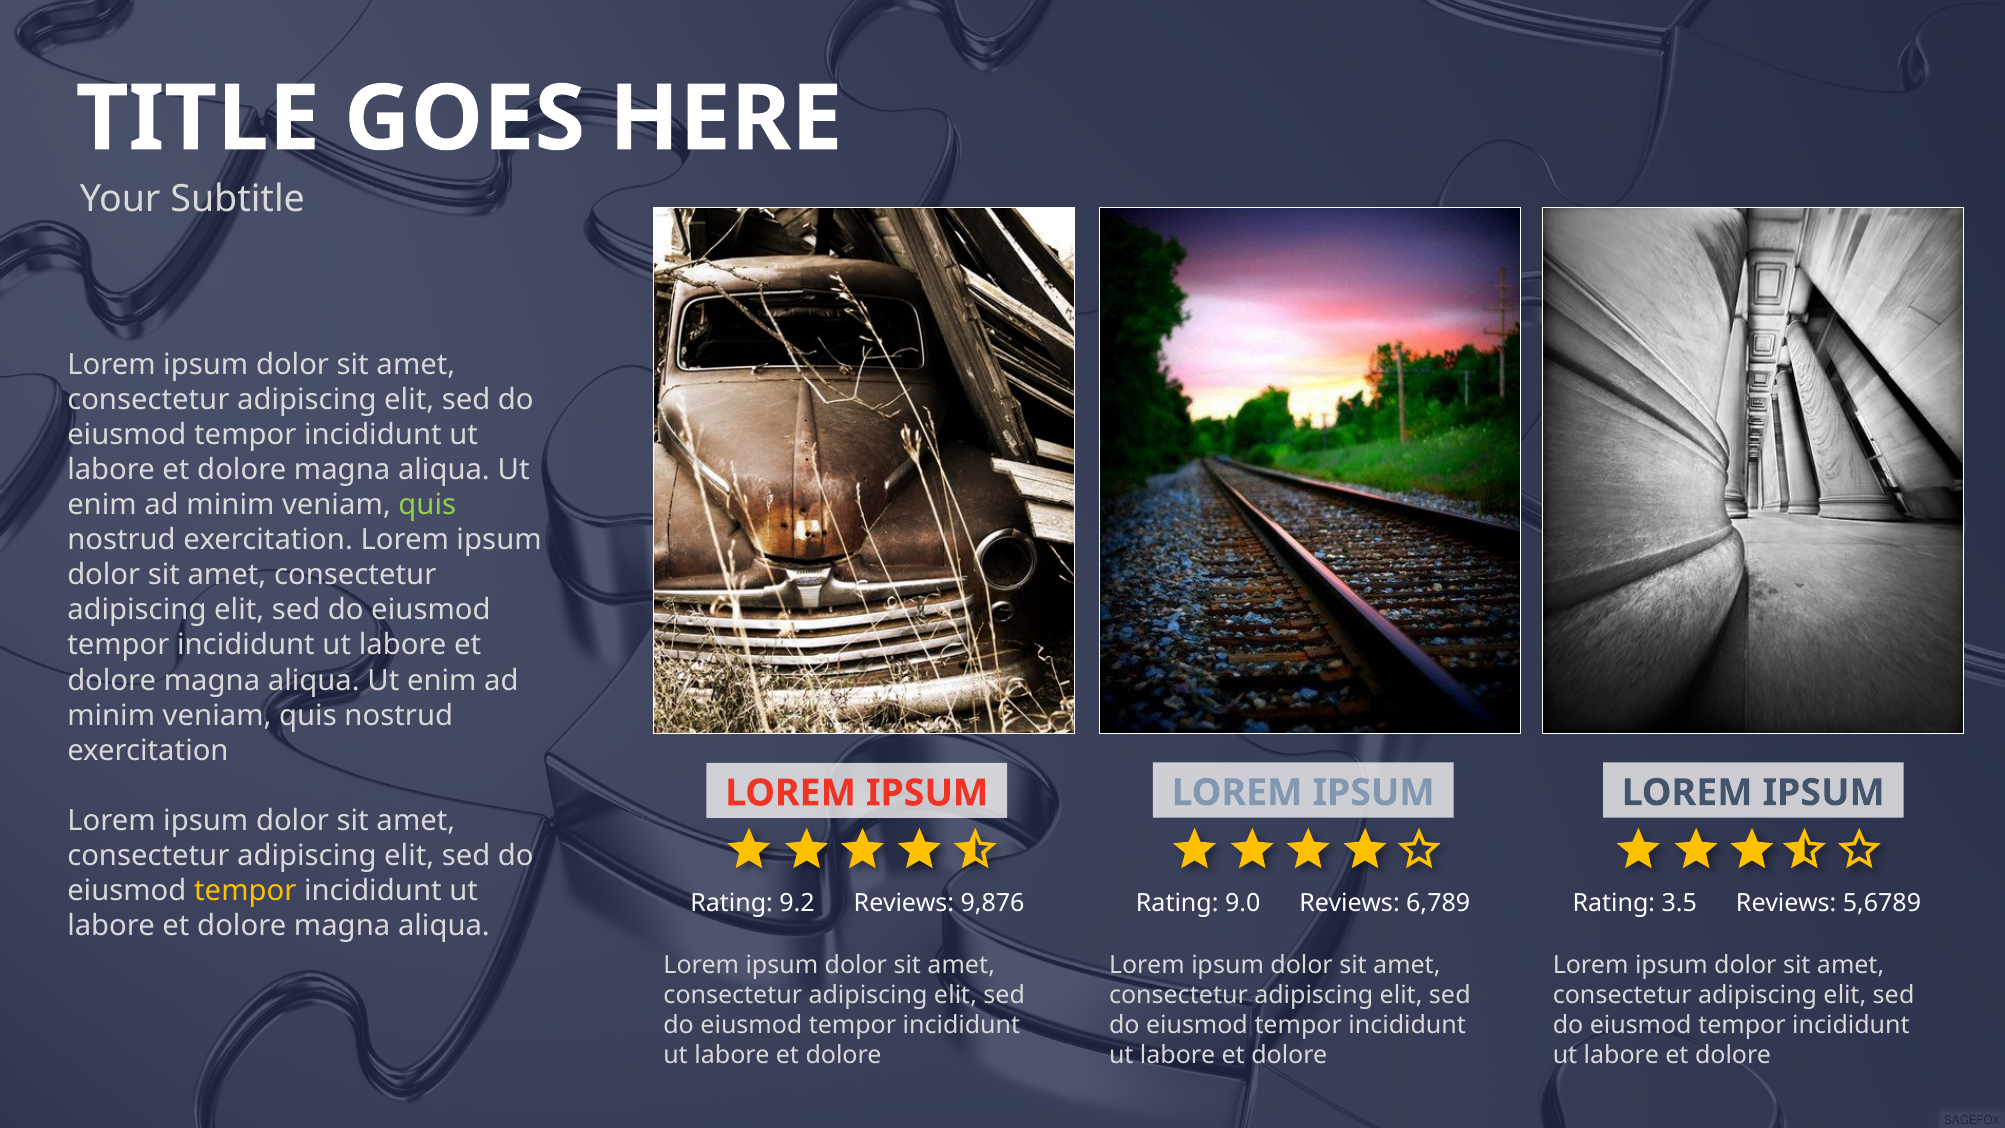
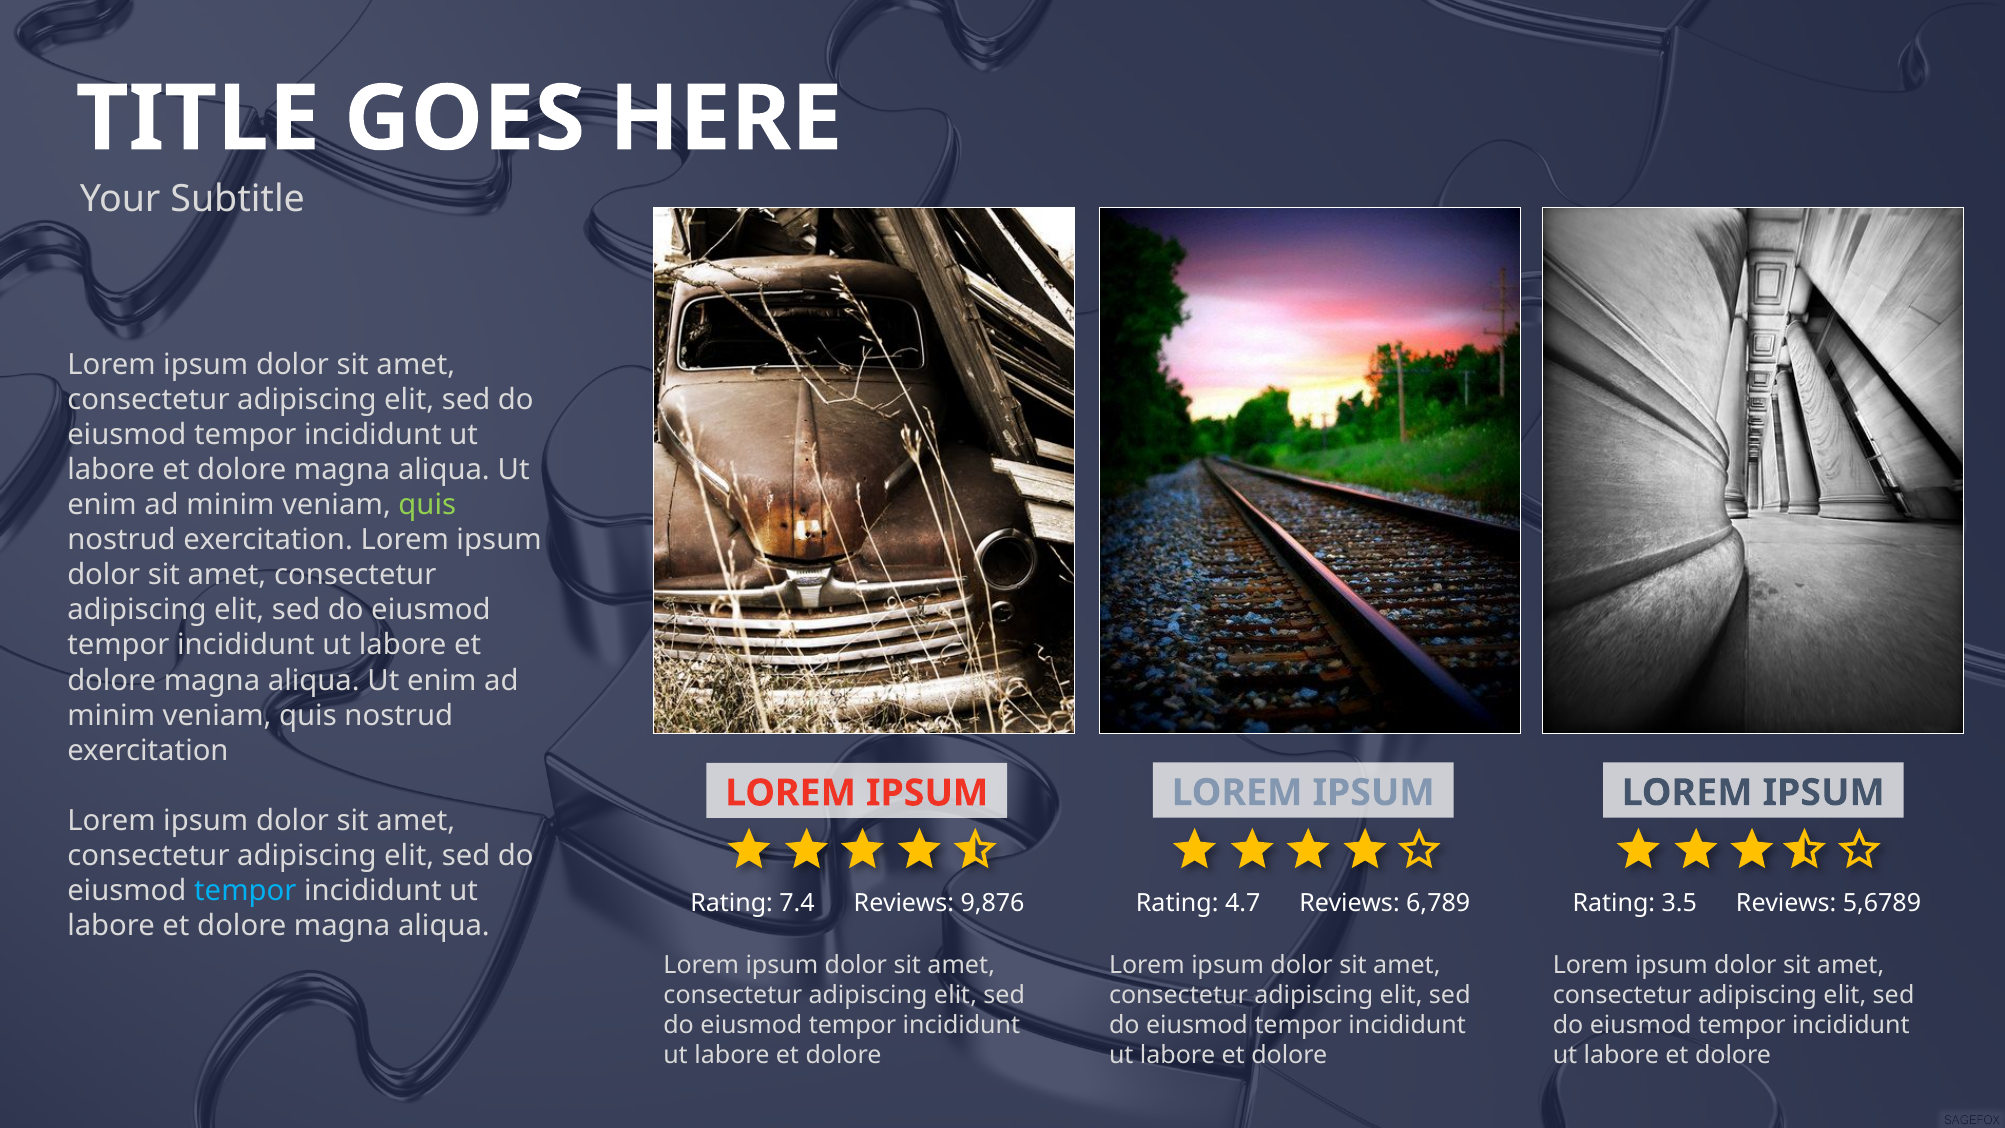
tempor at (245, 891) colour: yellow -> light blue
9.2: 9.2 -> 7.4
9.0: 9.0 -> 4.7
